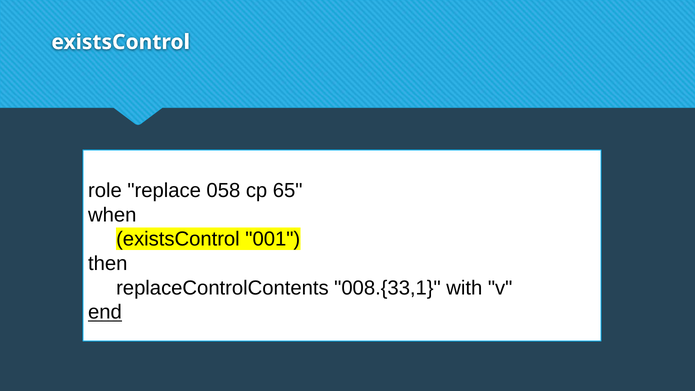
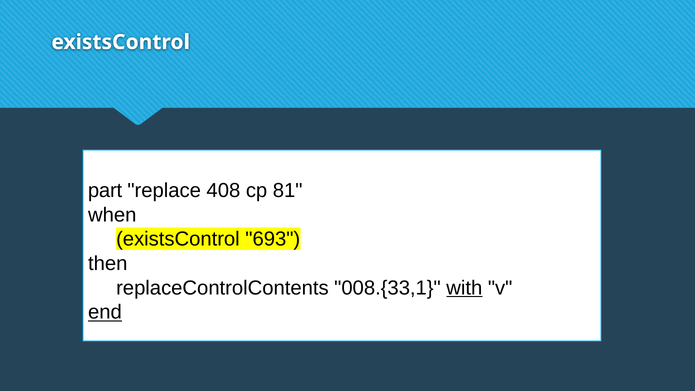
role: role -> part
058: 058 -> 408
65: 65 -> 81
001: 001 -> 693
with underline: none -> present
